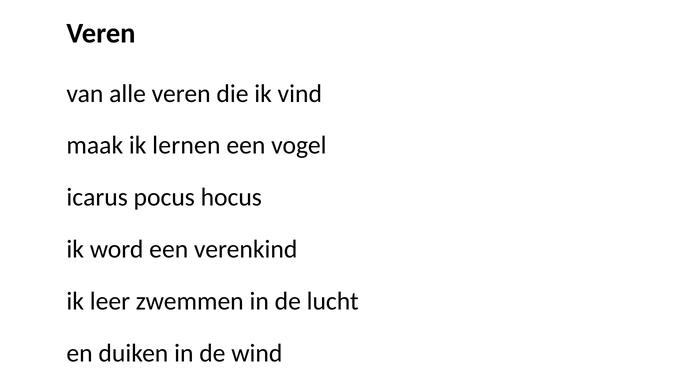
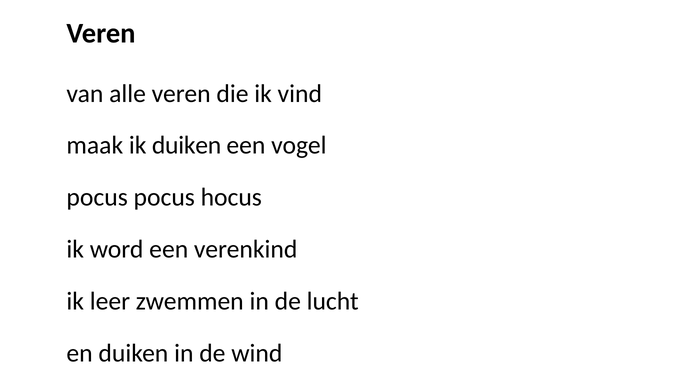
ik lernen: lernen -> duiken
icarus at (97, 197): icarus -> pocus
